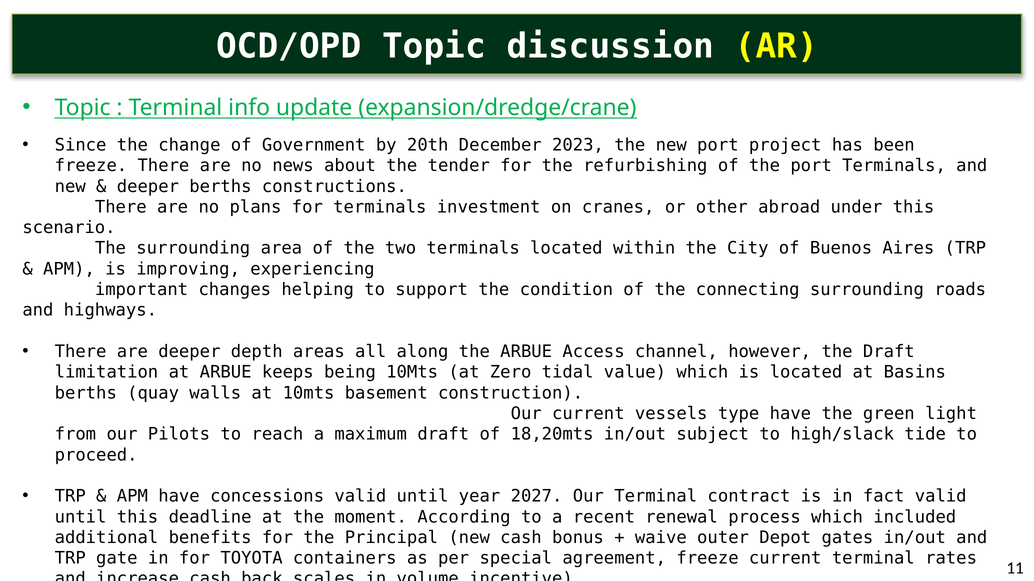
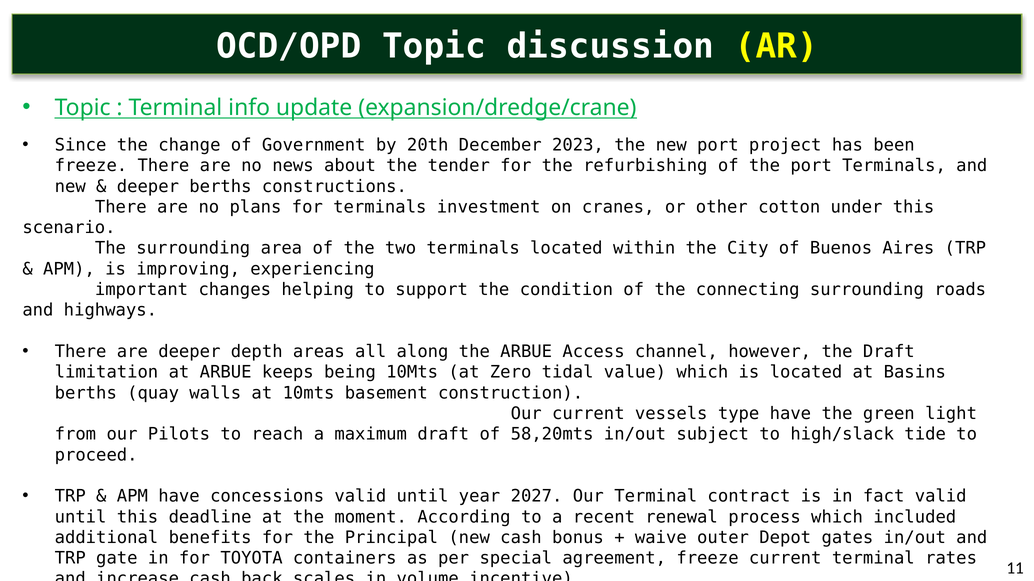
abroad: abroad -> cotton
18,20mts: 18,20mts -> 58,20mts
